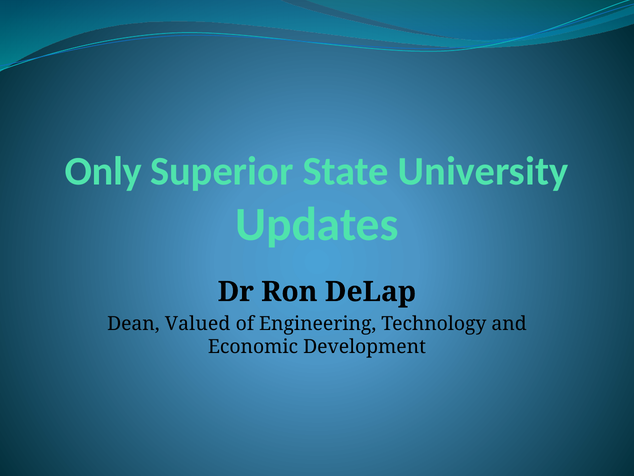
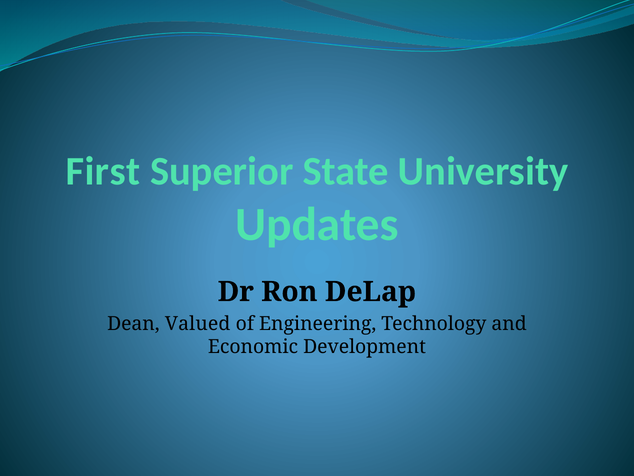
Only: Only -> First
